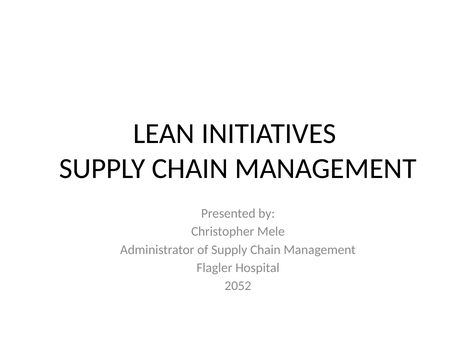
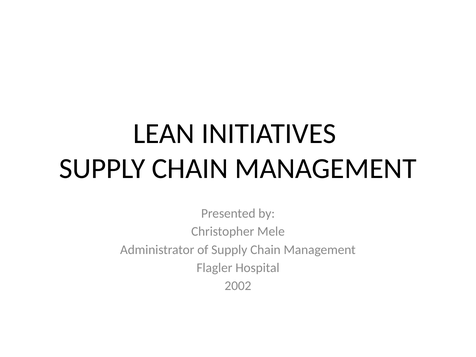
2052: 2052 -> 2002
